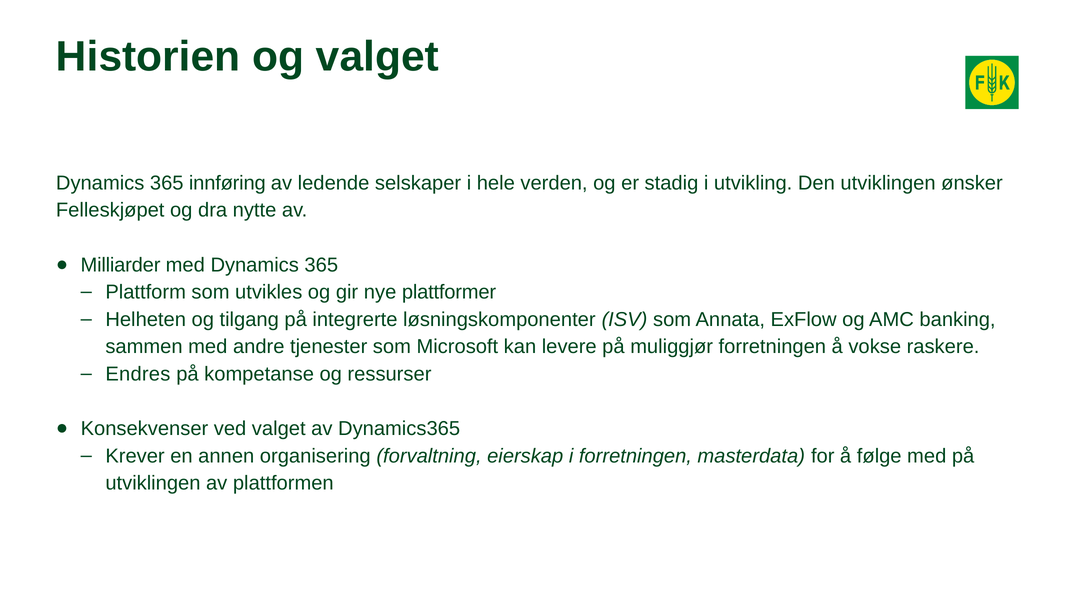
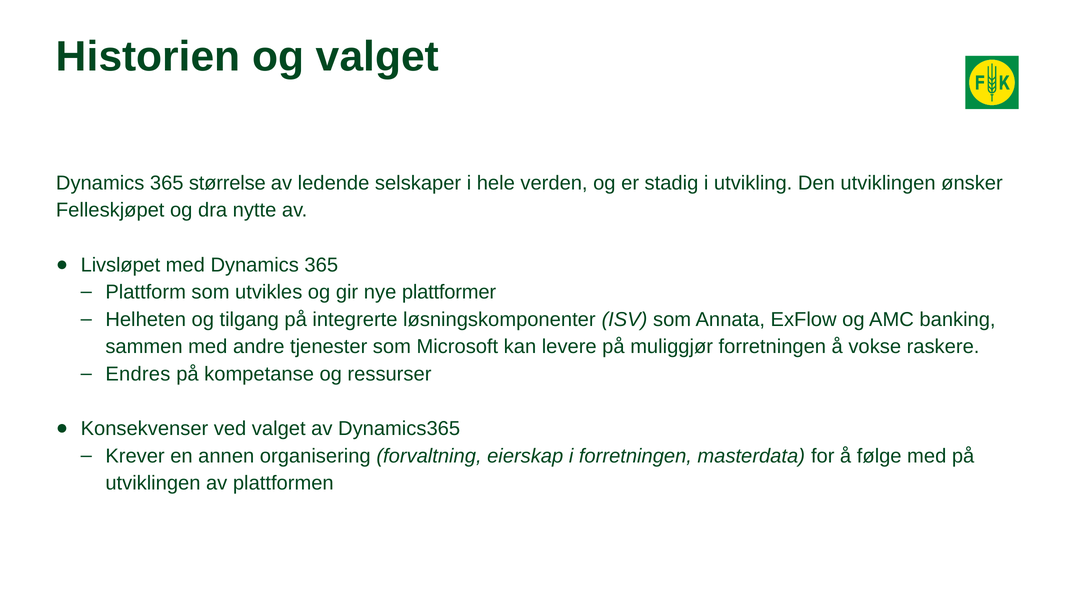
innføring: innføring -> størrelse
Milliarder: Milliarder -> Livsløpet
